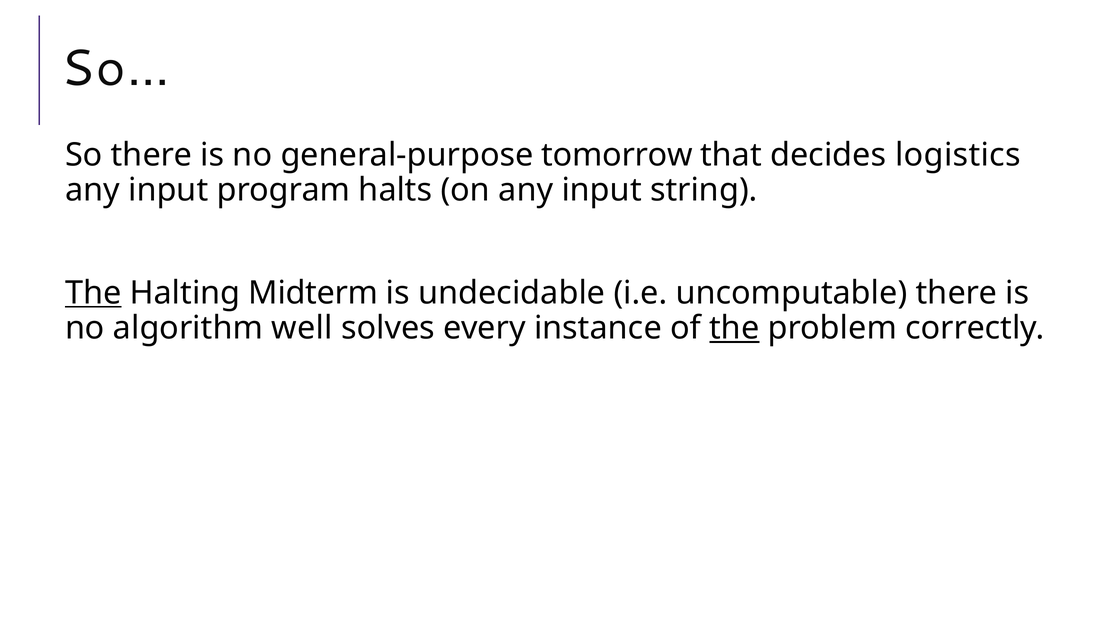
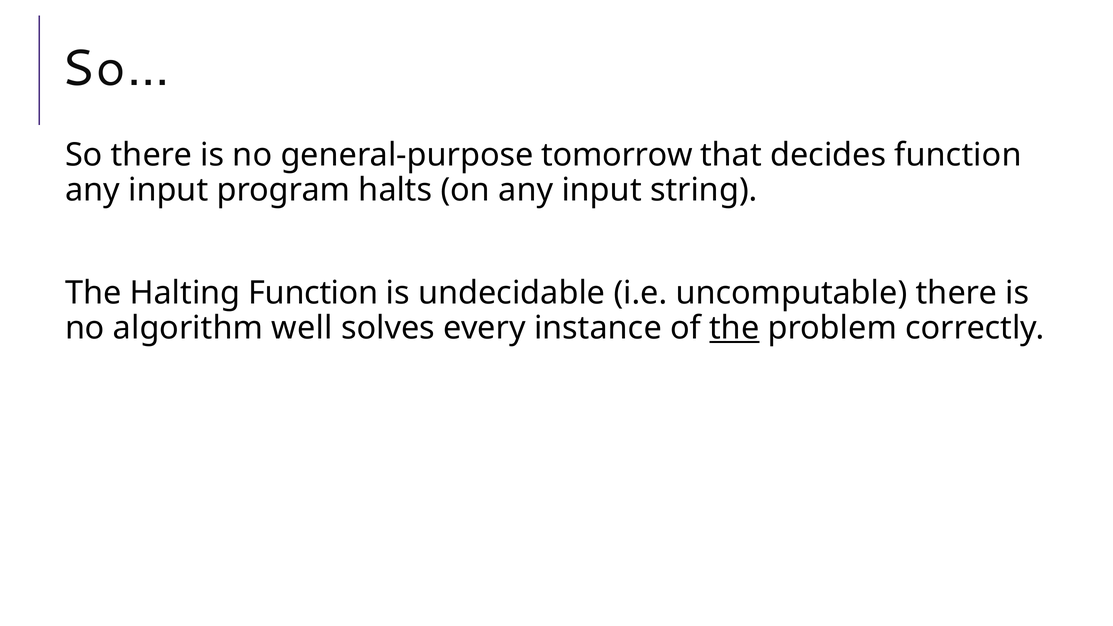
decides logistics: logistics -> function
The at (93, 293) underline: present -> none
Halting Midterm: Midterm -> Function
